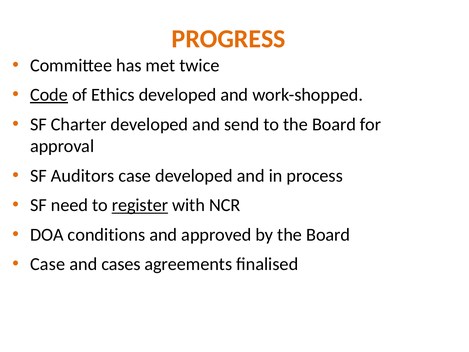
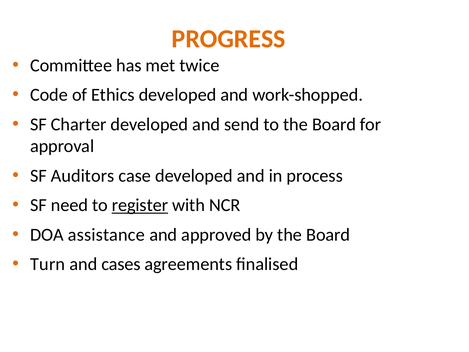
Code underline: present -> none
conditions: conditions -> assistance
Case at (48, 264): Case -> Turn
